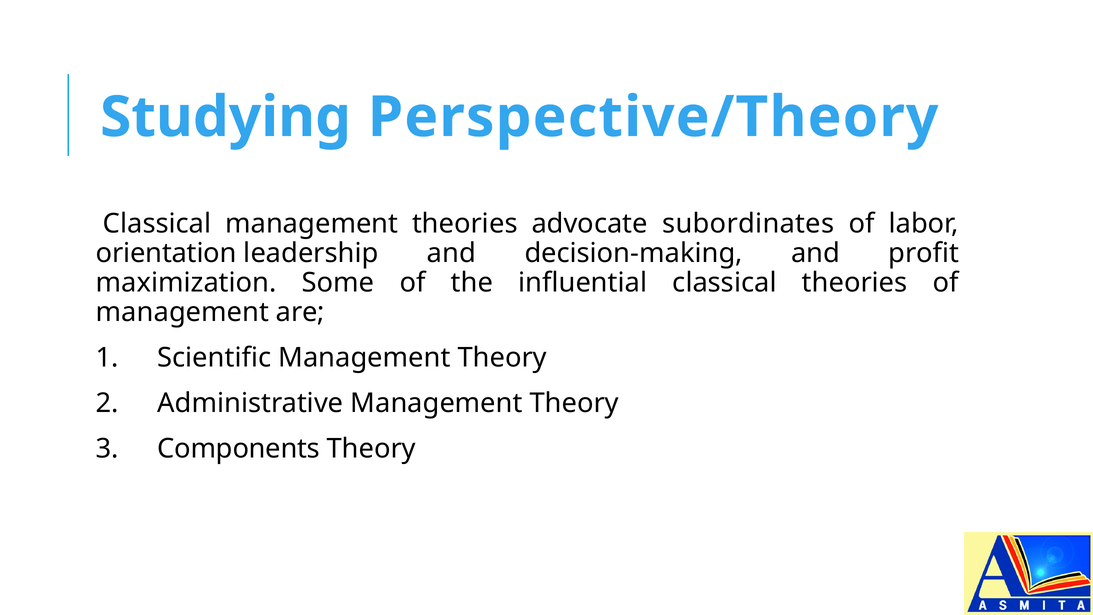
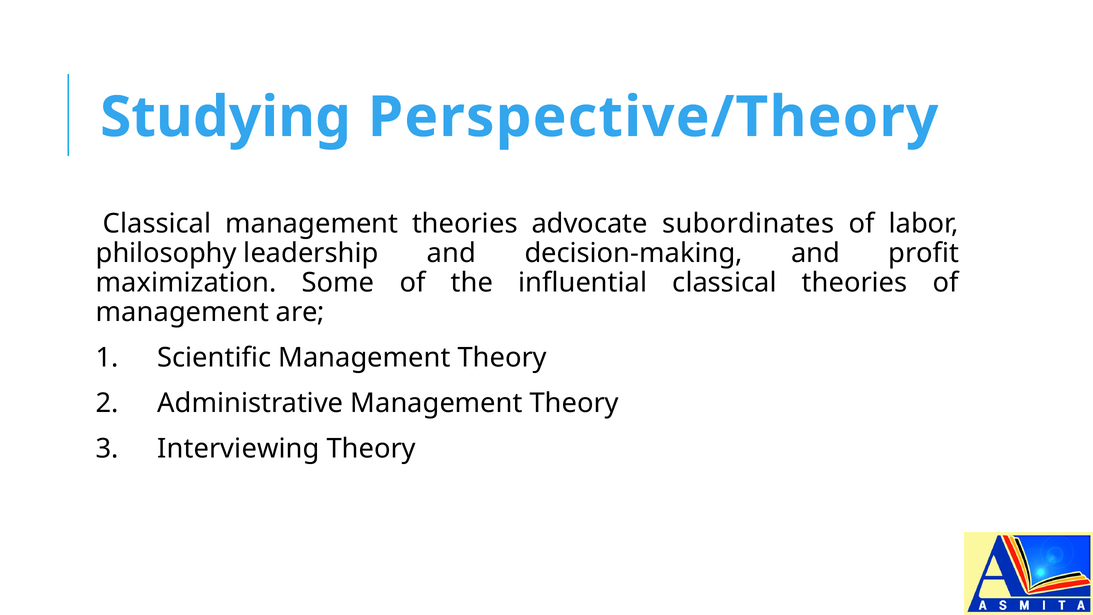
orientation: orientation -> philosophy
Components: Components -> Interviewing
